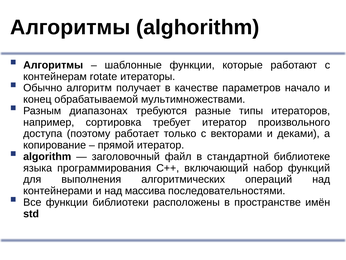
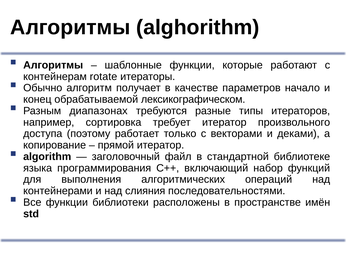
мультимножествами: мультимножествами -> лексикографическом
массива: массива -> слияния
